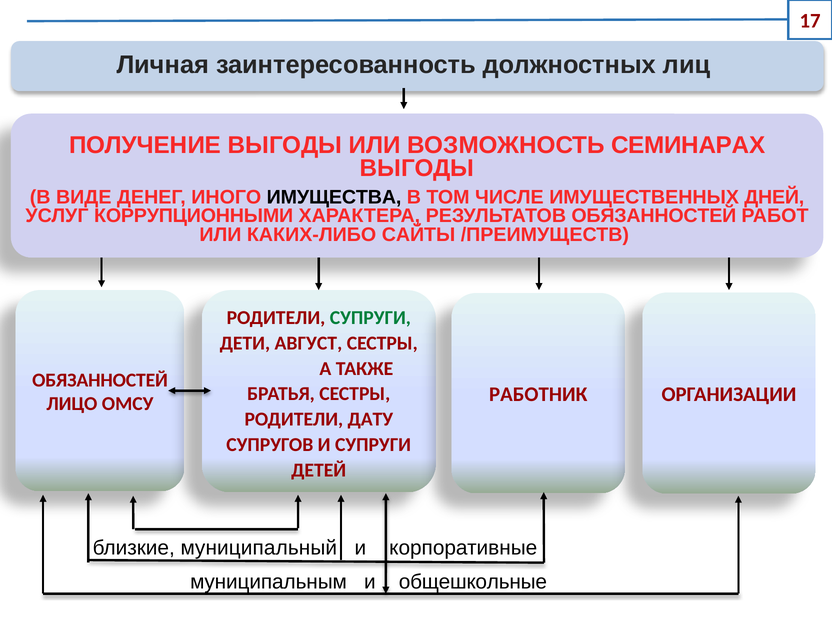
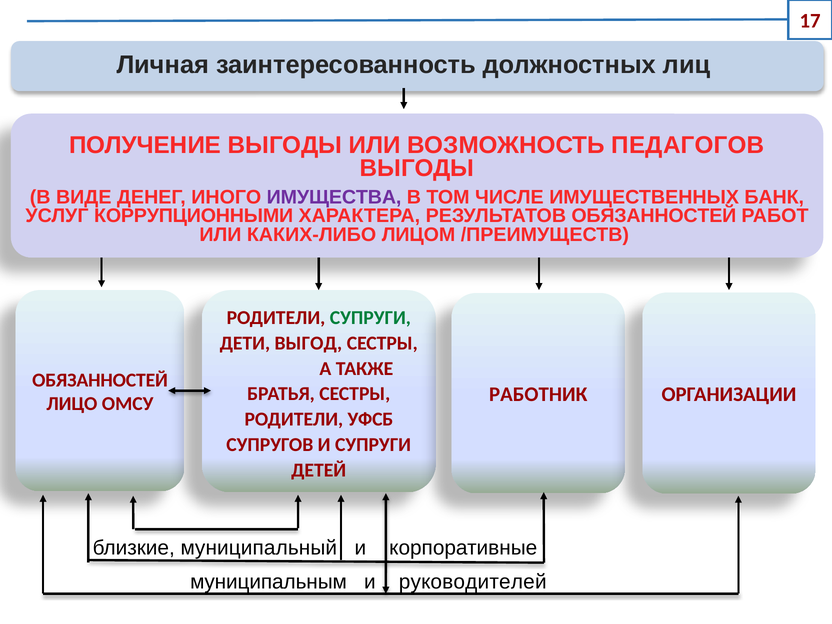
СЕМИНАРАХ: СЕМИНАРАХ -> ПЕДАГОГОВ
ИМУЩЕСТВА colour: black -> purple
ДНЕЙ: ДНЕЙ -> БАНК
САЙТЫ: САЙТЫ -> ЛИЦОМ
АВГУСТ: АВГУСТ -> ВЫГОД
ДАТУ: ДАТУ -> УФСБ
общешкольные: общешкольные -> руководителей
